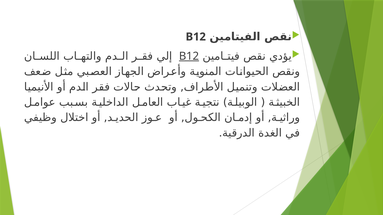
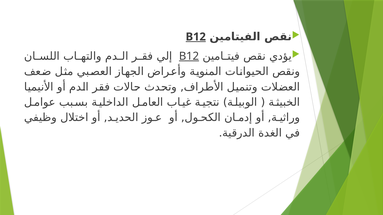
B12 at (196, 37) underline: none -> present
